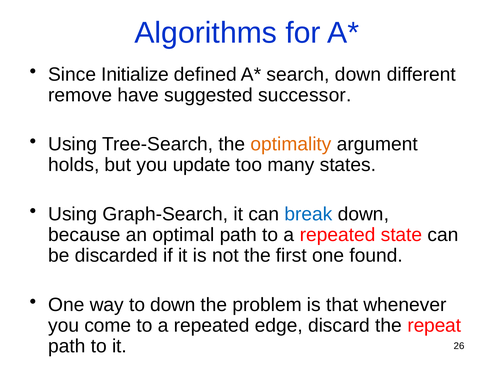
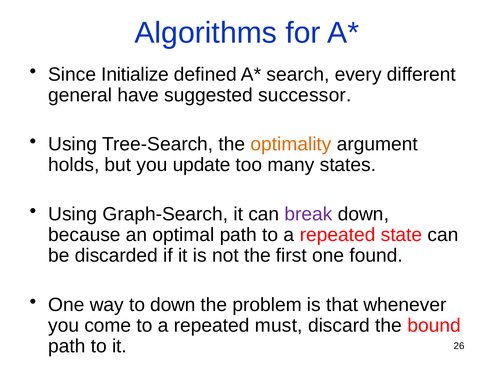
search down: down -> every
remove: remove -> general
break colour: blue -> purple
edge: edge -> must
repeat: repeat -> bound
